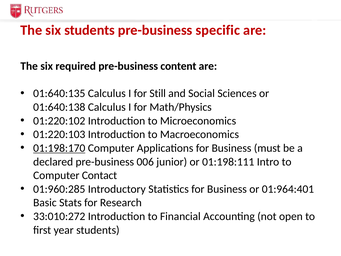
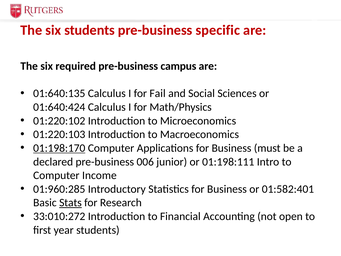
content: content -> campus
Still: Still -> Fail
01:640:138: 01:640:138 -> 01:640:424
Contact: Contact -> Income
01:964:401: 01:964:401 -> 01:582:401
Stats underline: none -> present
